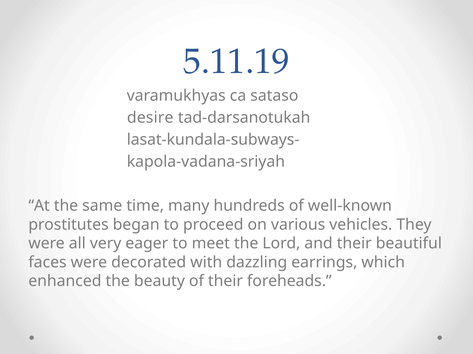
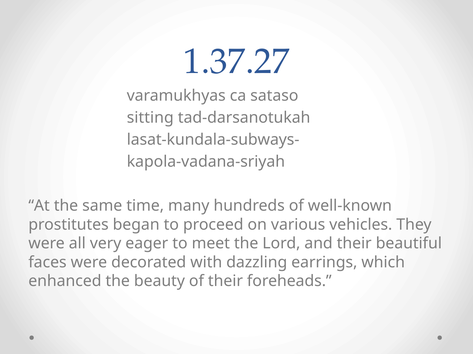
5.11.19: 5.11.19 -> 1.37.27
desire: desire -> sitting
